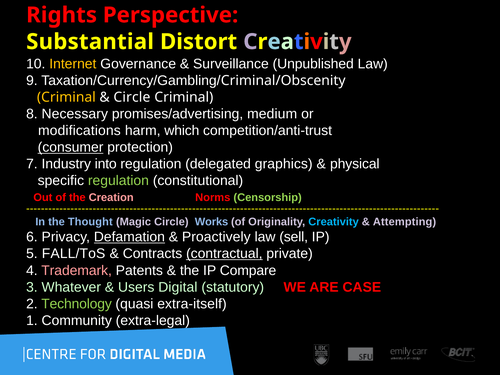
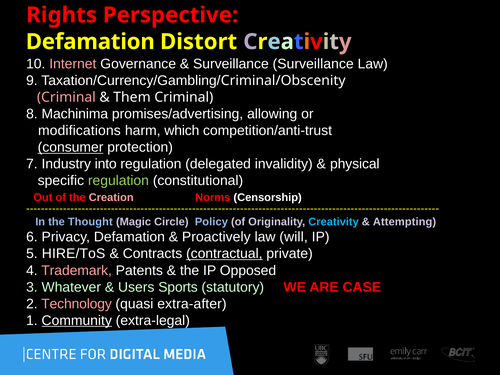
Substantial at (90, 42): Substantial -> Defamation
Internet colour: yellow -> pink
Surveillance Unpublished: Unpublished -> Surveillance
Criminal at (66, 97) colour: yellow -> pink
Circle at (132, 97): Circle -> Them
Necessary: Necessary -> Machinima
medium: medium -> allowing
graphics: graphics -> invalidity
Censorship colour: light green -> white
Works: Works -> Policy
Defamation at (129, 237) underline: present -> none
sell: sell -> will
FALL/ToS: FALL/ToS -> HIRE/ToS
Compare: Compare -> Opposed
Digital: Digital -> Sports
Technology colour: light green -> pink
extra-itself: extra-itself -> extra-after
Community underline: none -> present
